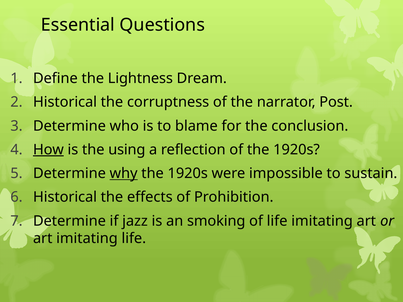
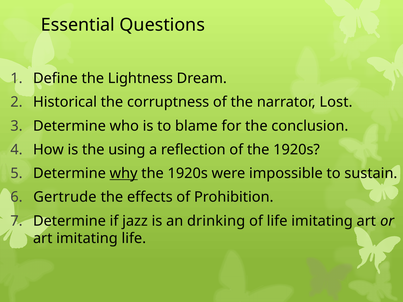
Post: Post -> Lost
How underline: present -> none
Historical at (65, 197): Historical -> Gertrude
smoking: smoking -> drinking
